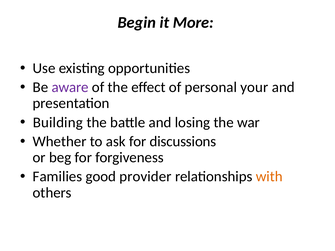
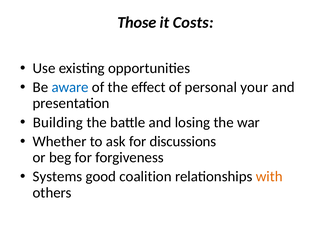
Begin: Begin -> Those
More: More -> Costs
aware colour: purple -> blue
Families: Families -> Systems
provider: provider -> coalition
